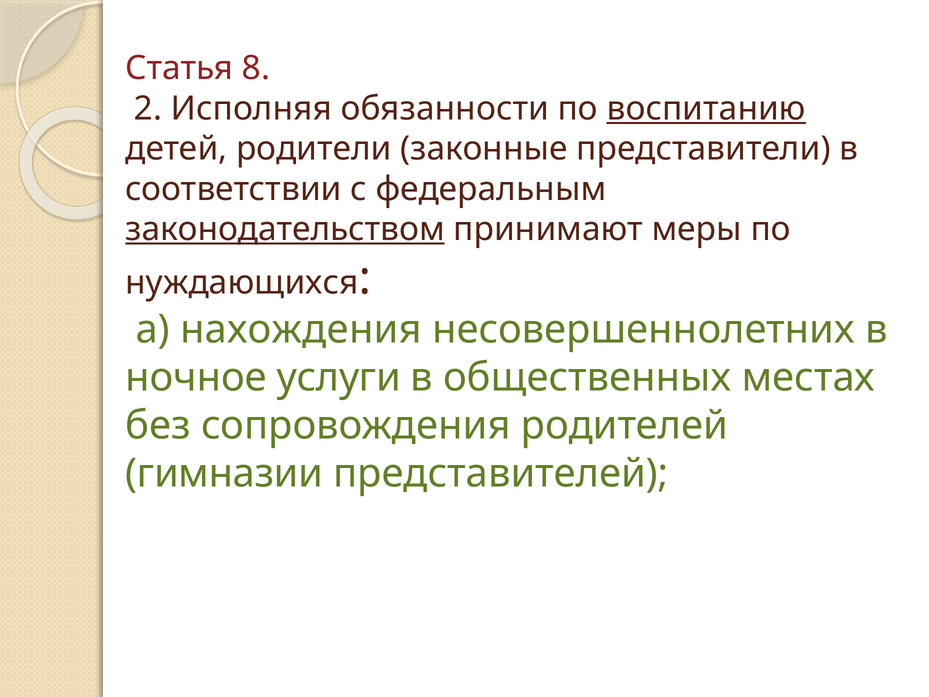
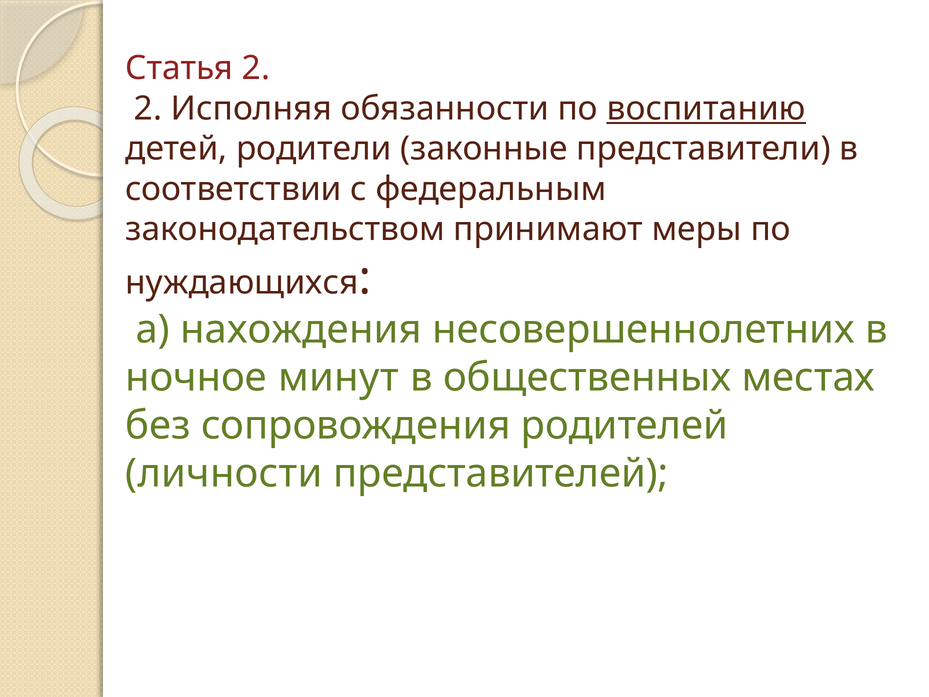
Статья 8: 8 -> 2
законодательством underline: present -> none
услуги: услуги -> минут
гимназии: гимназии -> личности
